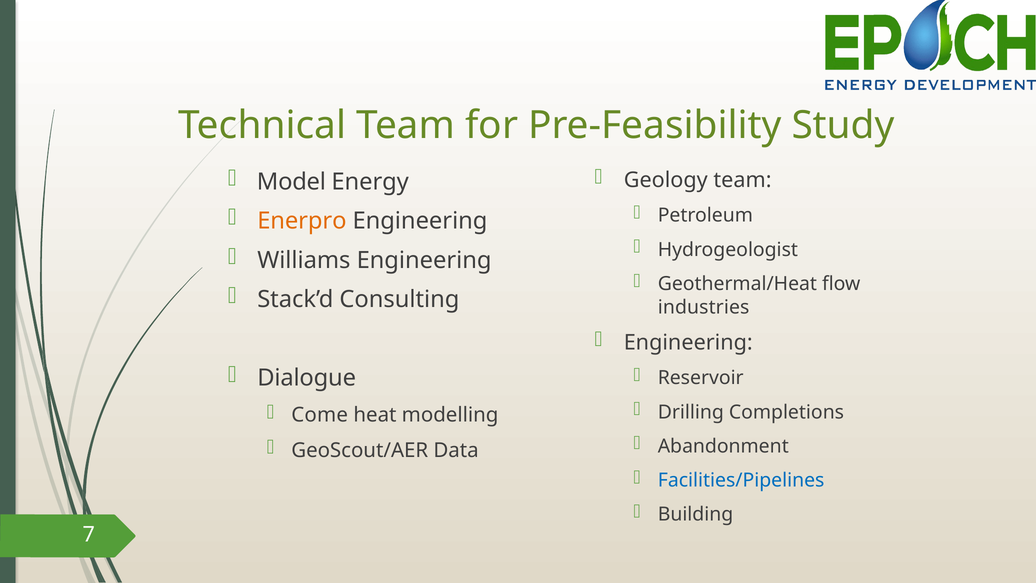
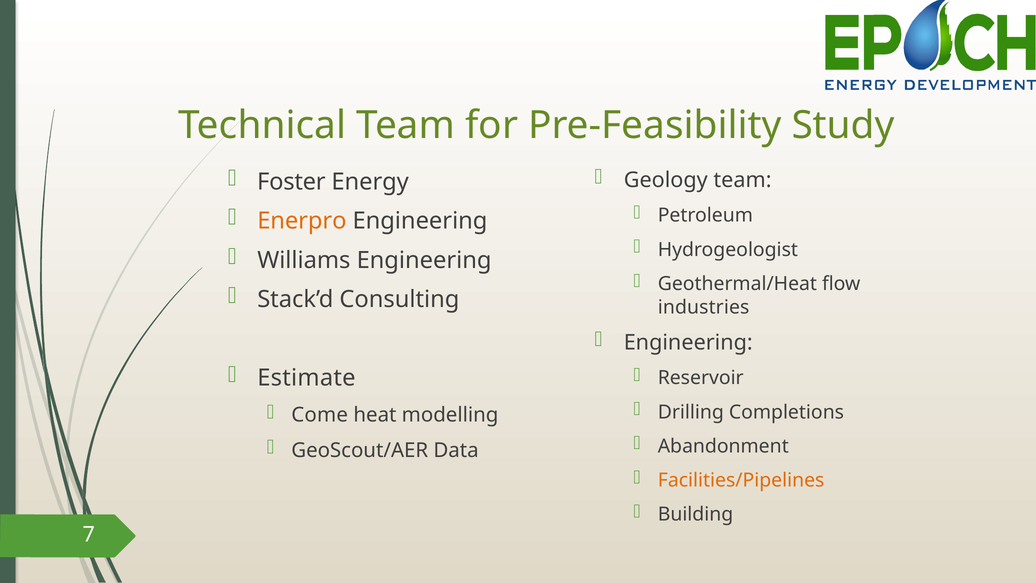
Model: Model -> Foster
Dialogue: Dialogue -> Estimate
Facilities/Pipelines colour: blue -> orange
